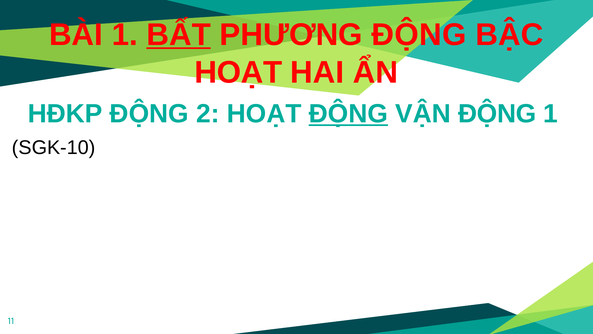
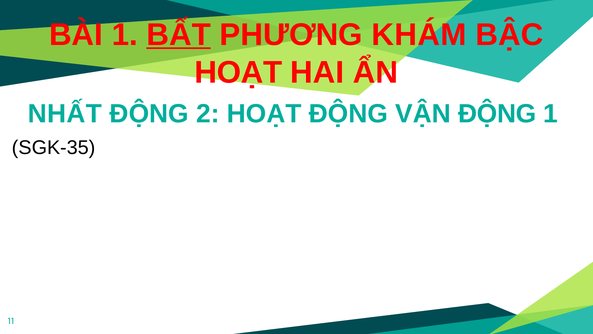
PHƯƠNG ĐỘNG: ĐỘNG -> KHÁM
HĐKP: HĐKP -> NHẤT
ĐỘNG at (348, 114) underline: present -> none
SGK-10: SGK-10 -> SGK-35
